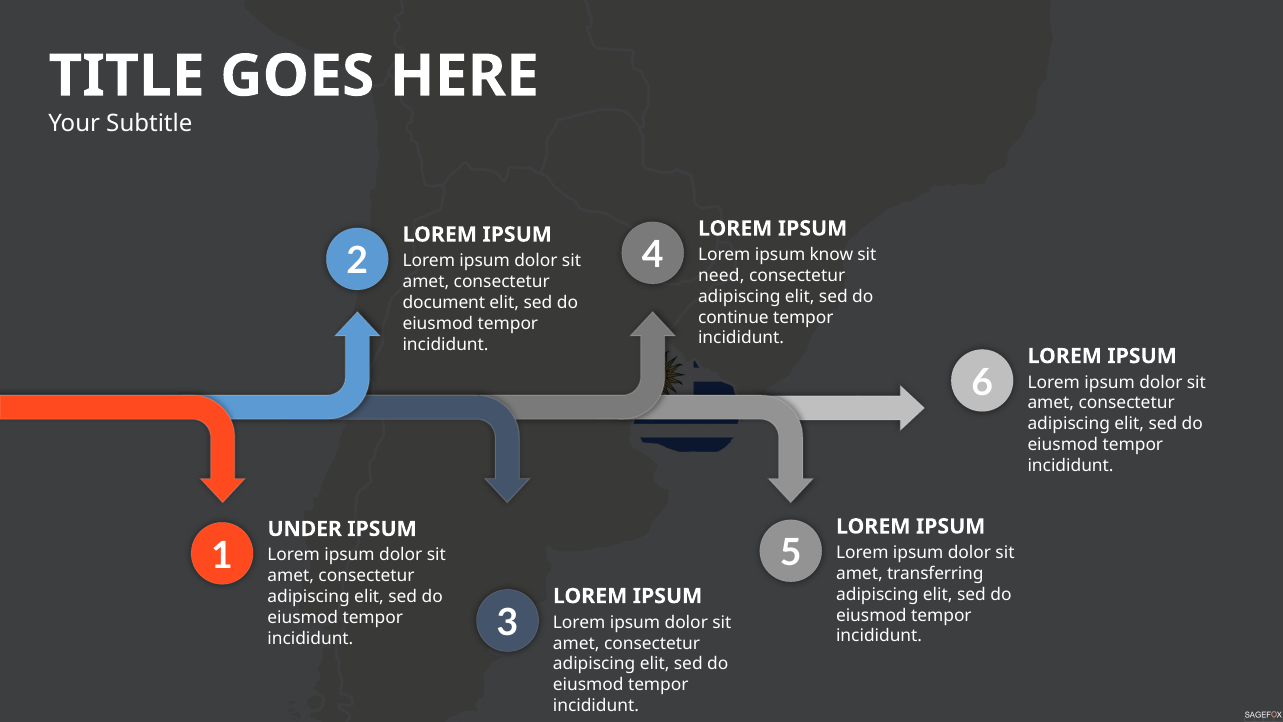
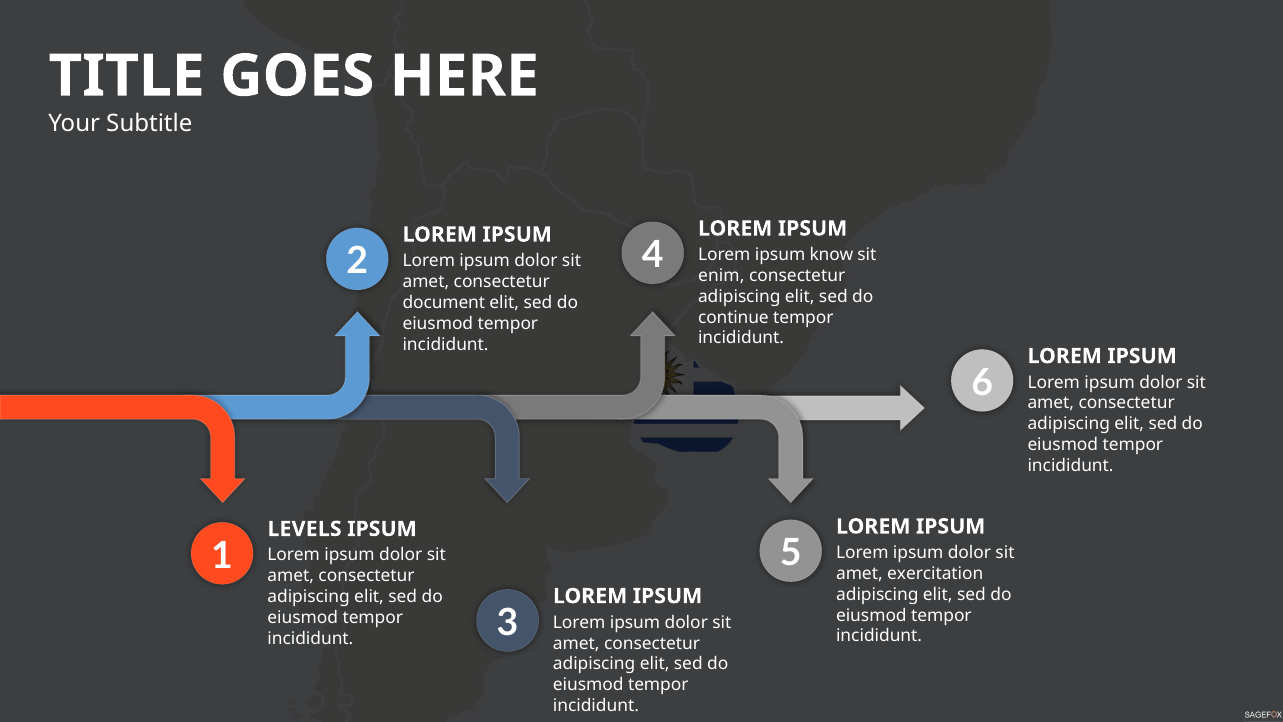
need: need -> enim
UNDER: UNDER -> LEVELS
transferring: transferring -> exercitation
